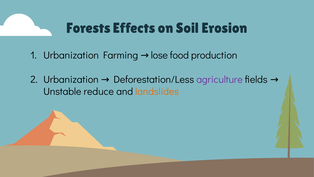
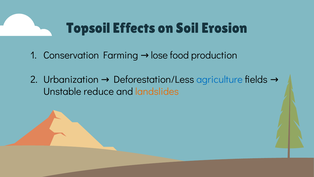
Forests: Forests -> Topsoil
Urbanization at (71, 55): Urbanization -> Conservation
agriculture colour: purple -> blue
